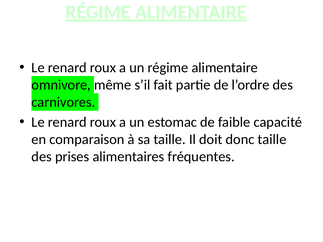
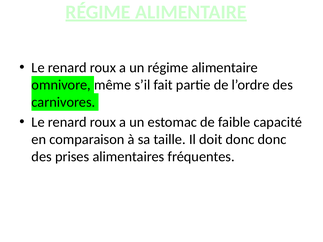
donc taille: taille -> donc
